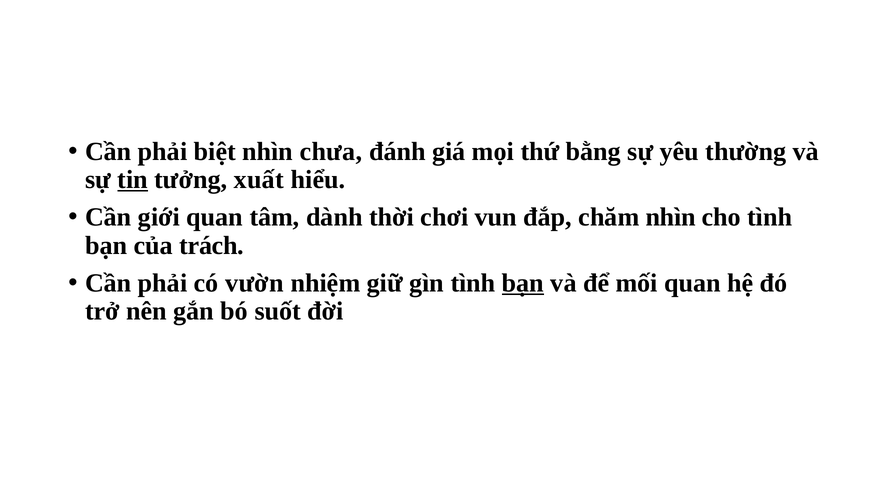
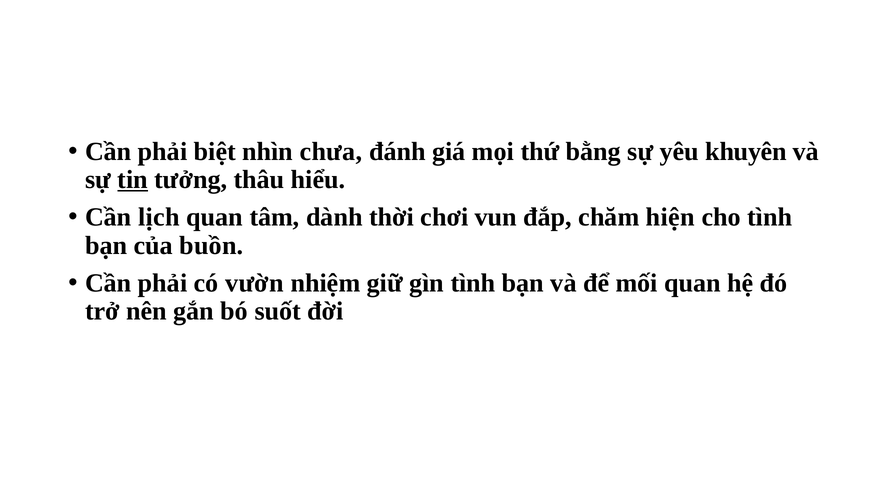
thường: thường -> khuyên
xuất: xuất -> thâu
giới: giới -> lịch
chăm nhìn: nhìn -> hiện
trách: trách -> buồn
bạn at (523, 283) underline: present -> none
